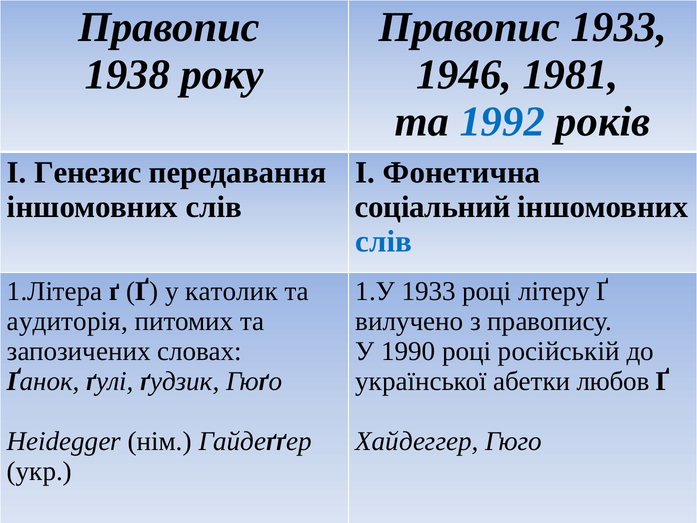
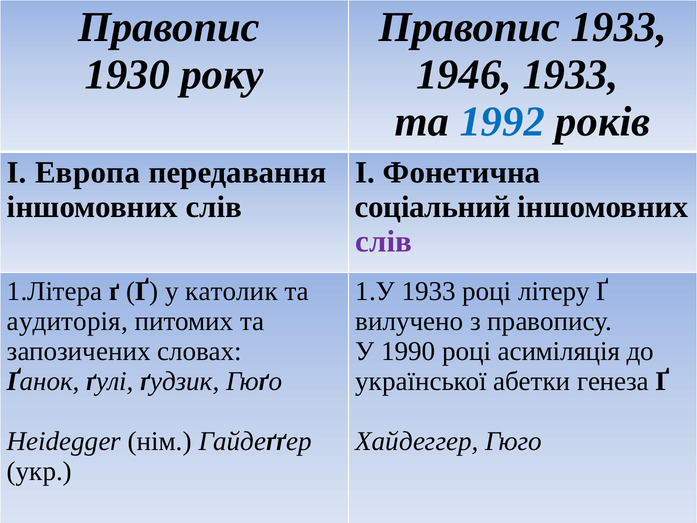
1938: 1938 -> 1930
1946 1981: 1981 -> 1933
Генезис: Генезис -> Европа
слів at (384, 241) colour: blue -> purple
російській: російській -> асиміляція
любов: любов -> генеза
